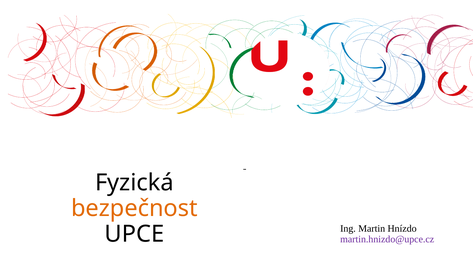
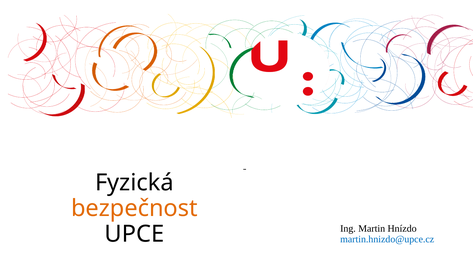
martin.hnizdo@upce.cz colour: purple -> blue
